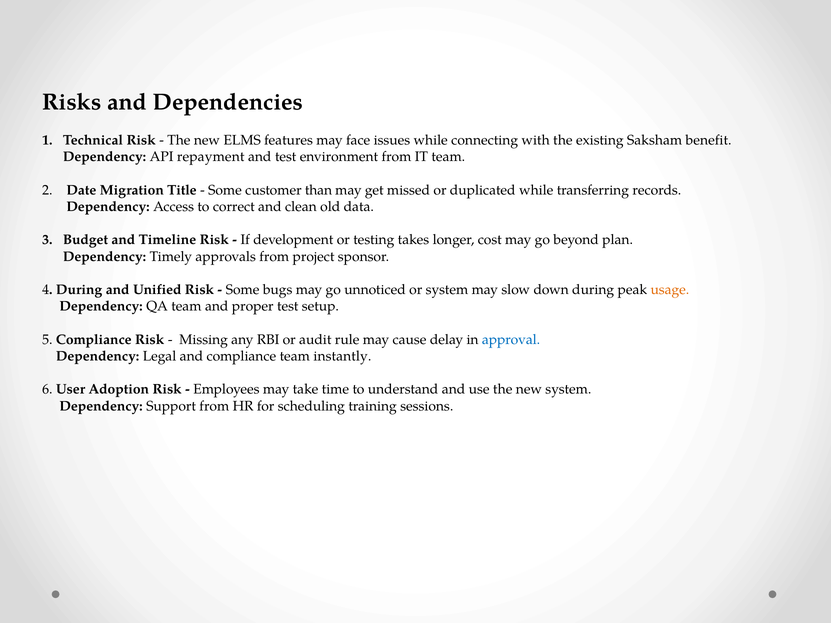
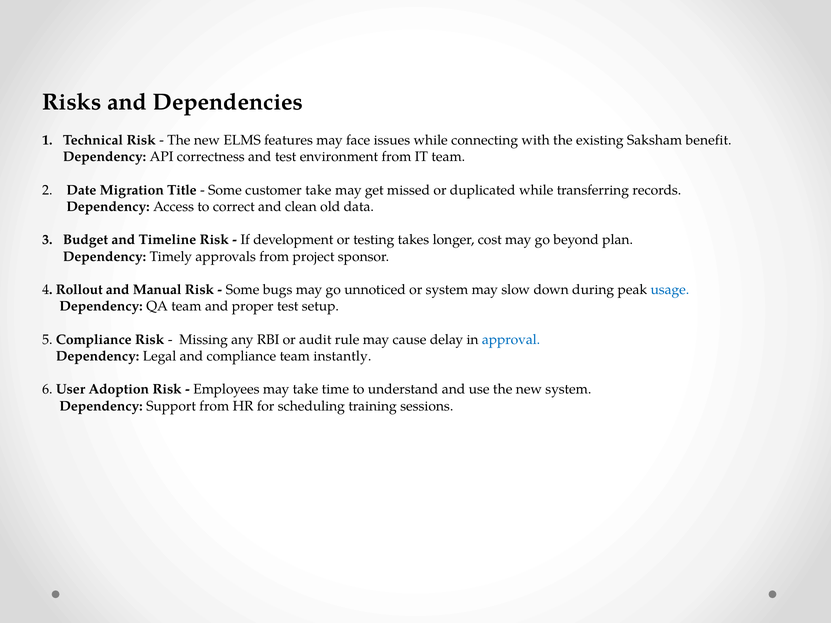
repayment: repayment -> correctness
customer than: than -> take
4 During: During -> Rollout
Unified: Unified -> Manual
usage colour: orange -> blue
